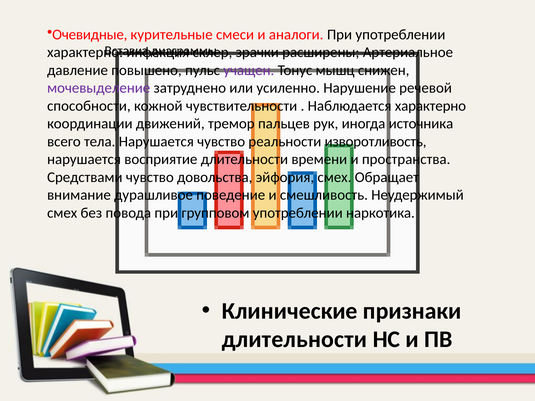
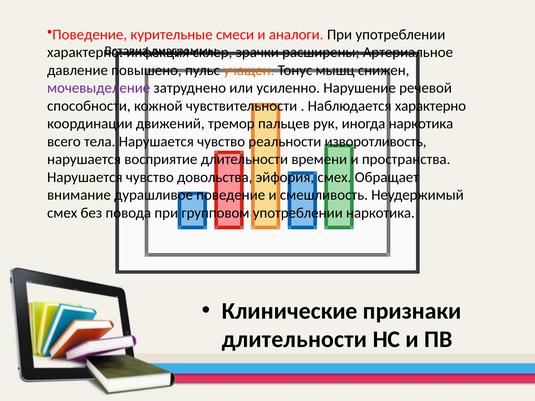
Очевидные at (90, 35): Очевидные -> Поведение
учащен colour: purple -> orange
иногда источника: источника -> наркотика
Средствами at (85, 177): Средствами -> Нарушается
